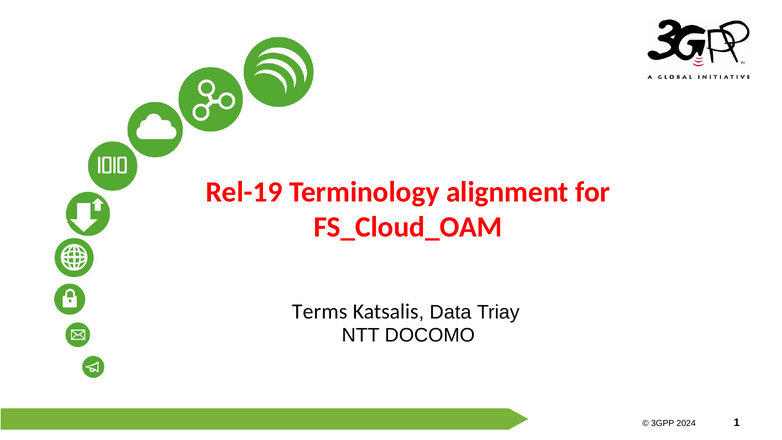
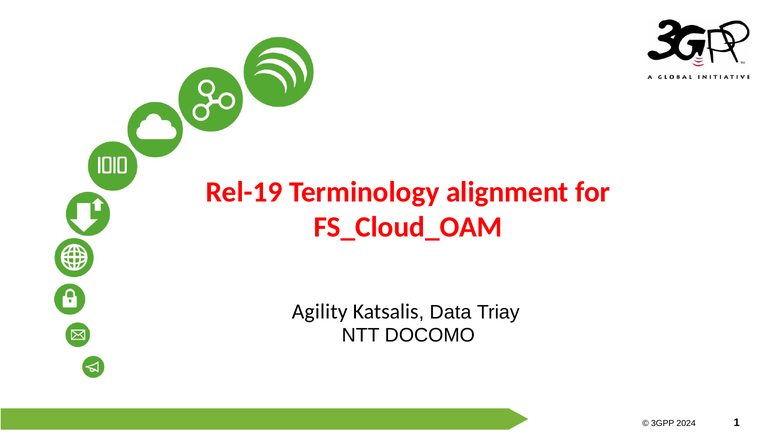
Terms: Terms -> Agility
